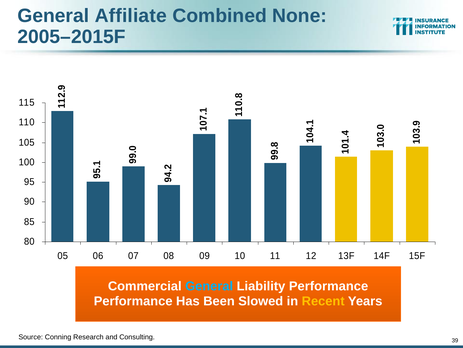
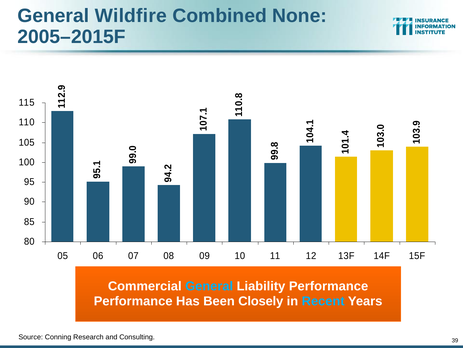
Affiliate: Affiliate -> Wildfire
Slowed: Slowed -> Closely
Recent colour: yellow -> light blue
